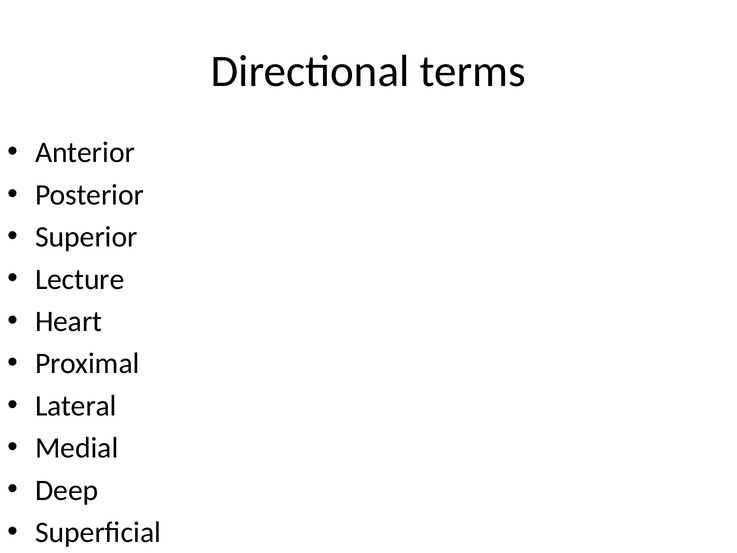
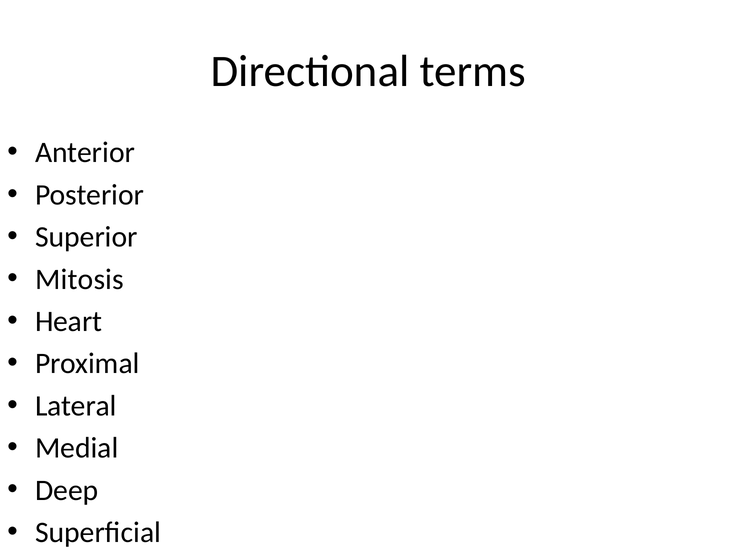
Lecture: Lecture -> Mitosis
